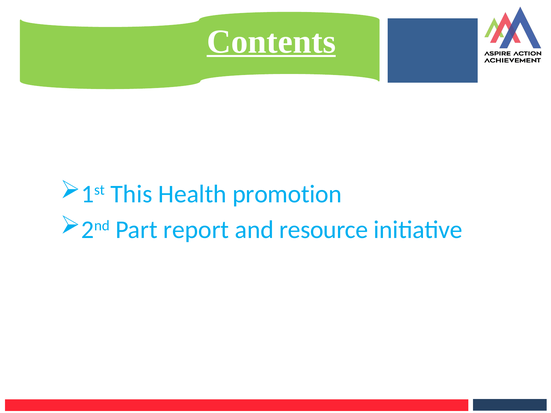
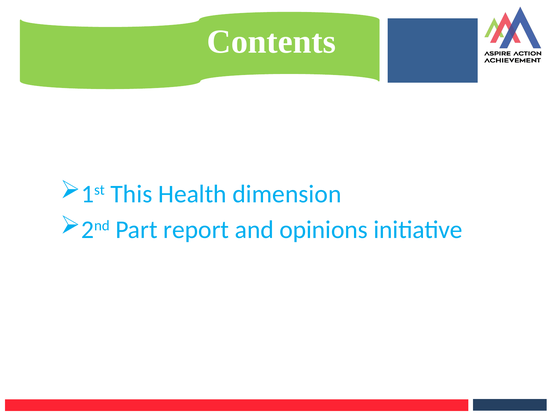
Contents underline: present -> none
promotion: promotion -> dimension
resource: resource -> opinions
